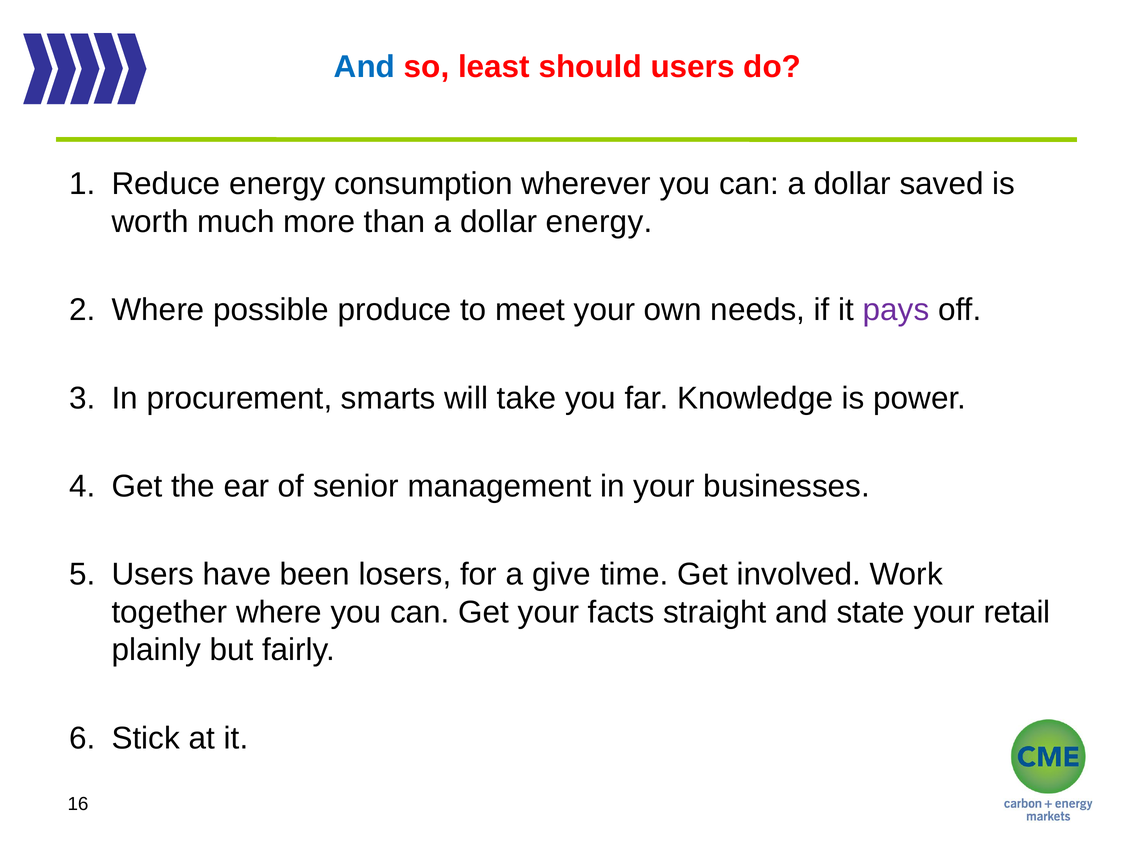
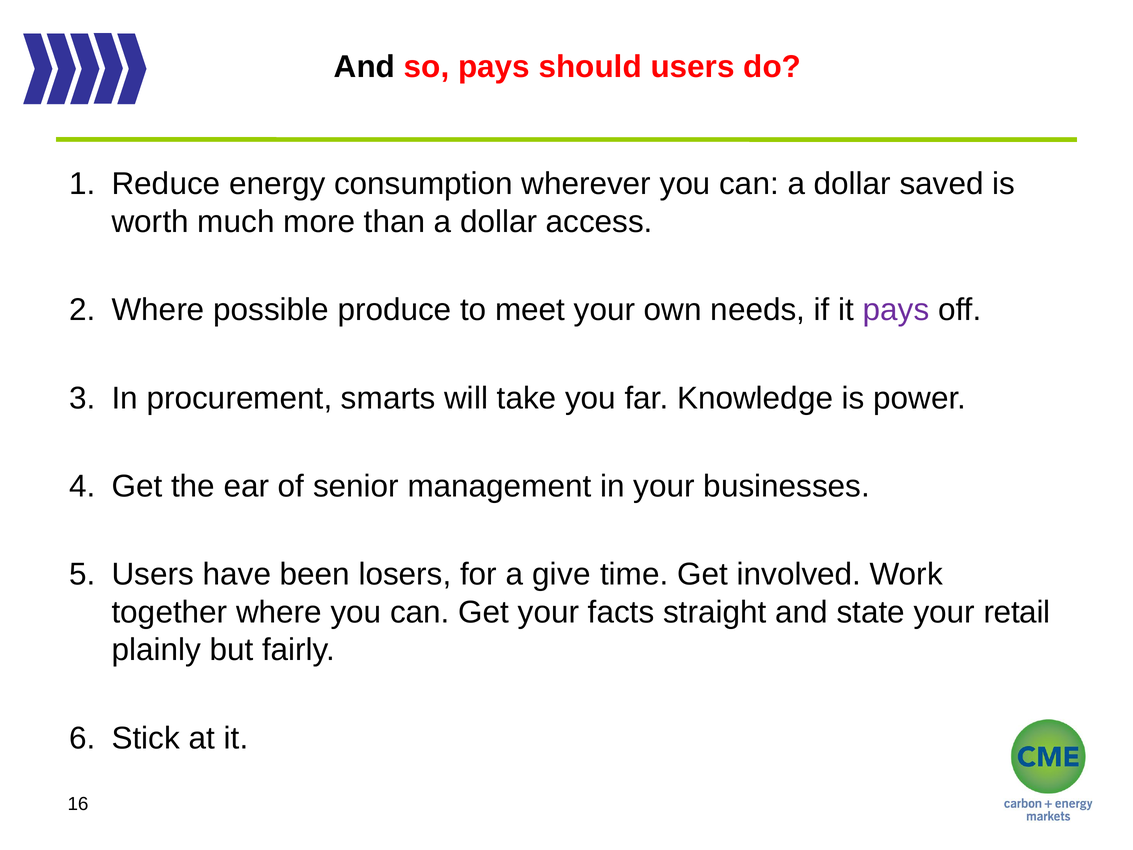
And at (364, 67) colour: blue -> black
so least: least -> pays
dollar energy: energy -> access
